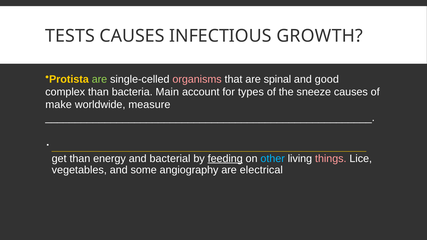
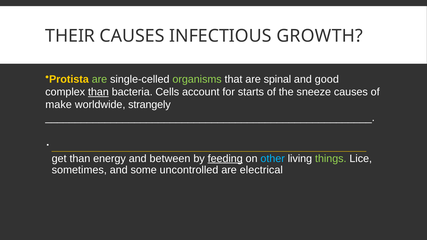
TESTS: TESTS -> THEIR
organisms colour: pink -> light green
than at (98, 92) underline: none -> present
Main: Main -> Cells
types: types -> starts
measure: measure -> strangely
bacterial: bacterial -> between
things colour: pink -> light green
vegetables: vegetables -> sometimes
angiography: angiography -> uncontrolled
